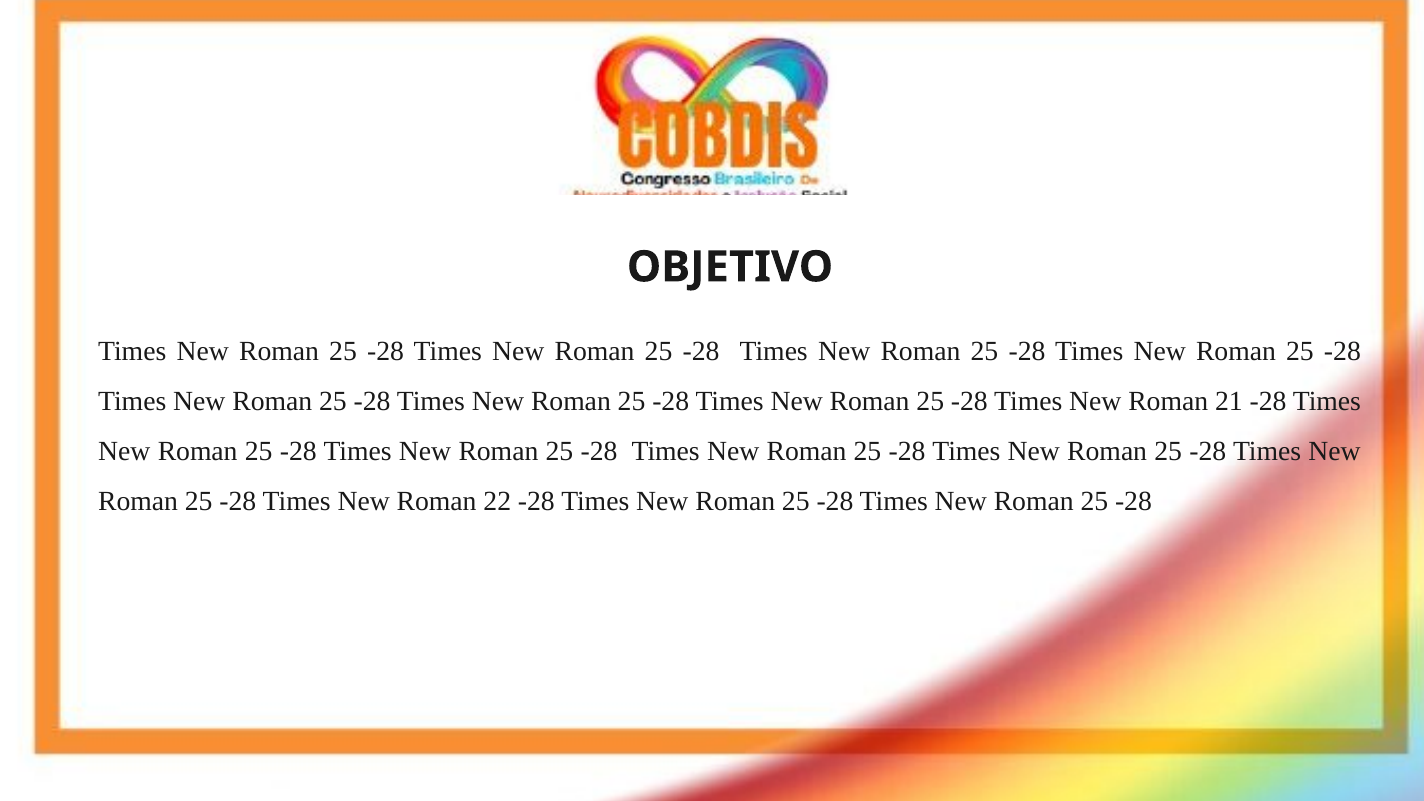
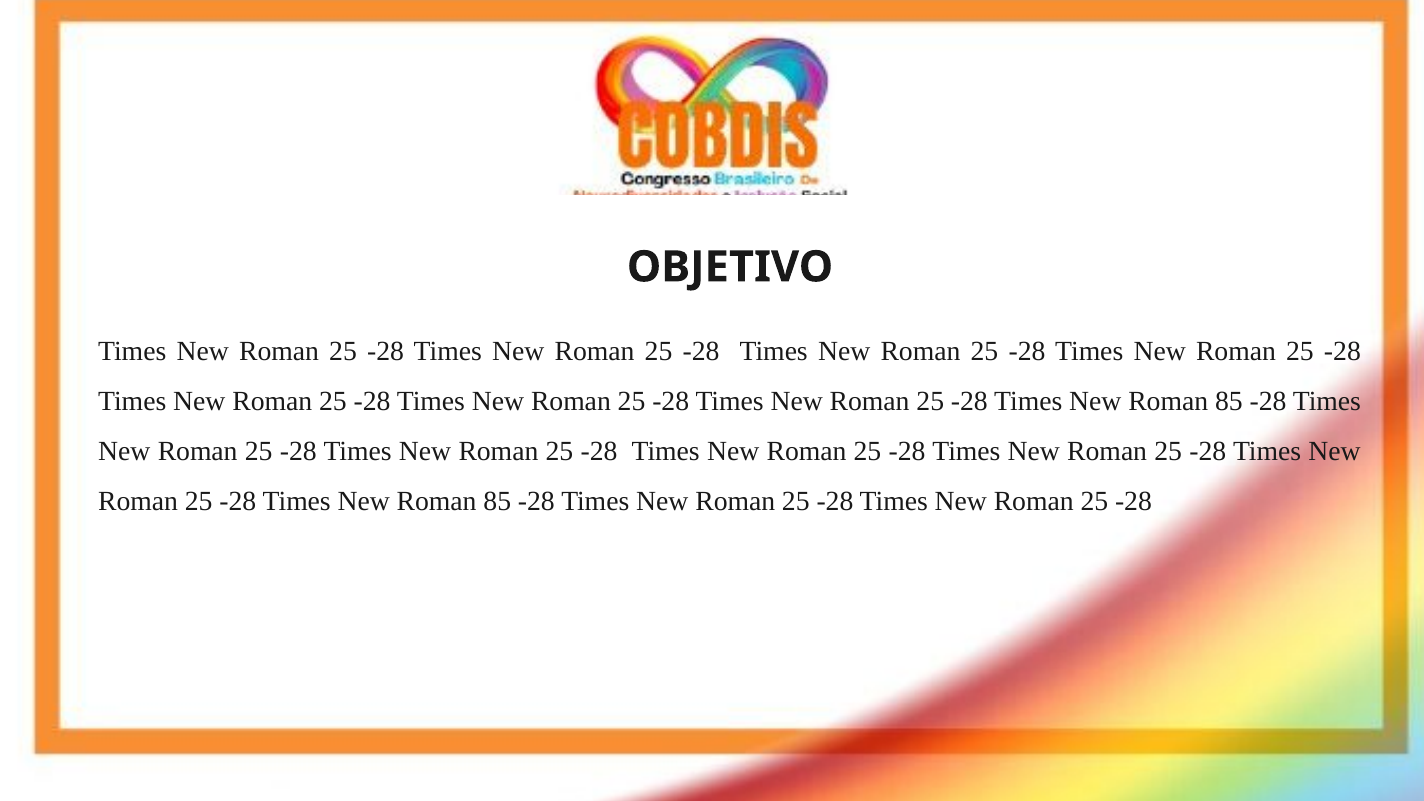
21 at (1229, 402): 21 -> 85
22 at (497, 501): 22 -> 85
